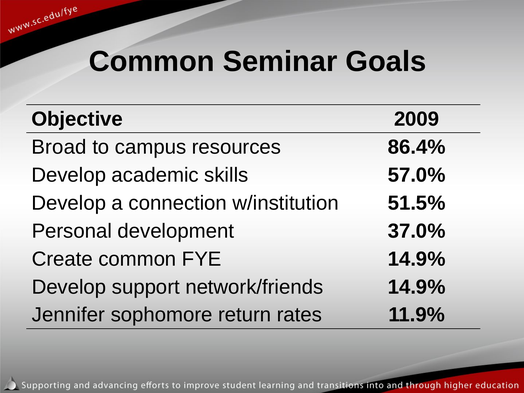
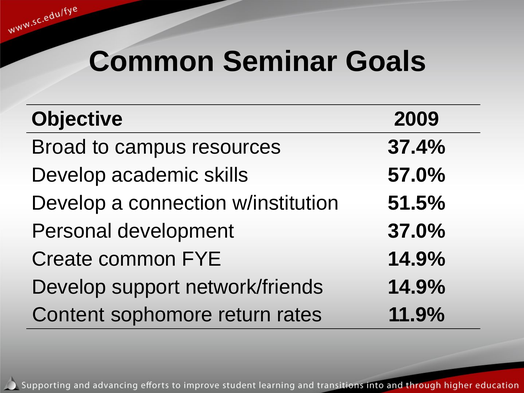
86.4%: 86.4% -> 37.4%
Jennifer: Jennifer -> Content
